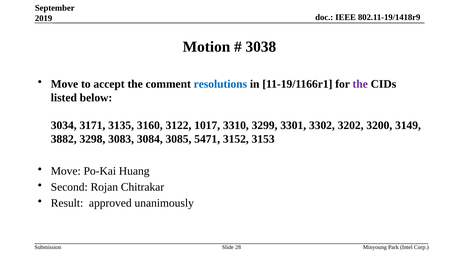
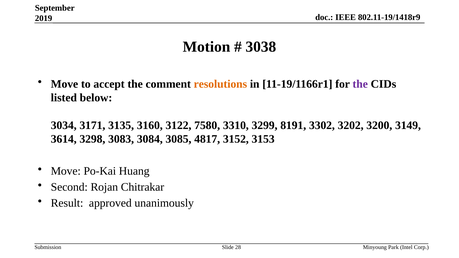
resolutions colour: blue -> orange
1017: 1017 -> 7580
3301: 3301 -> 8191
3882: 3882 -> 3614
5471: 5471 -> 4817
